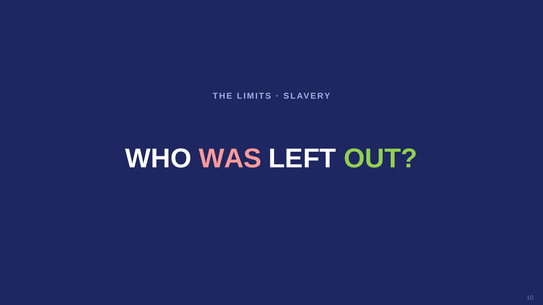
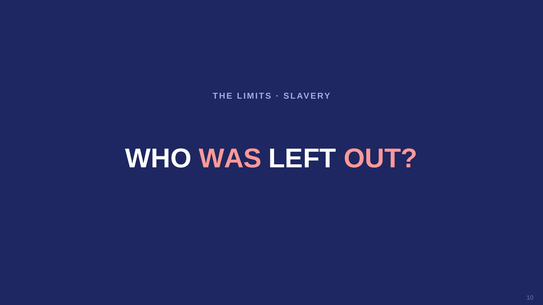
OUT colour: light green -> pink
